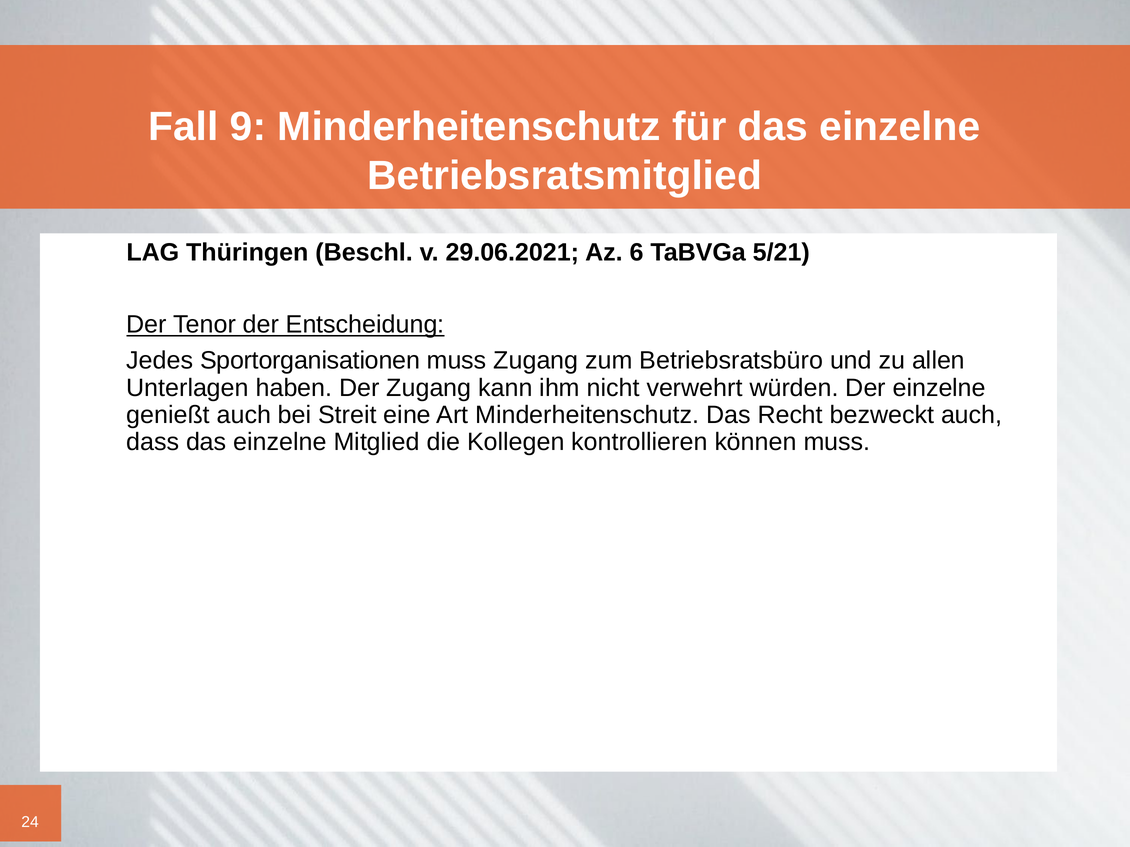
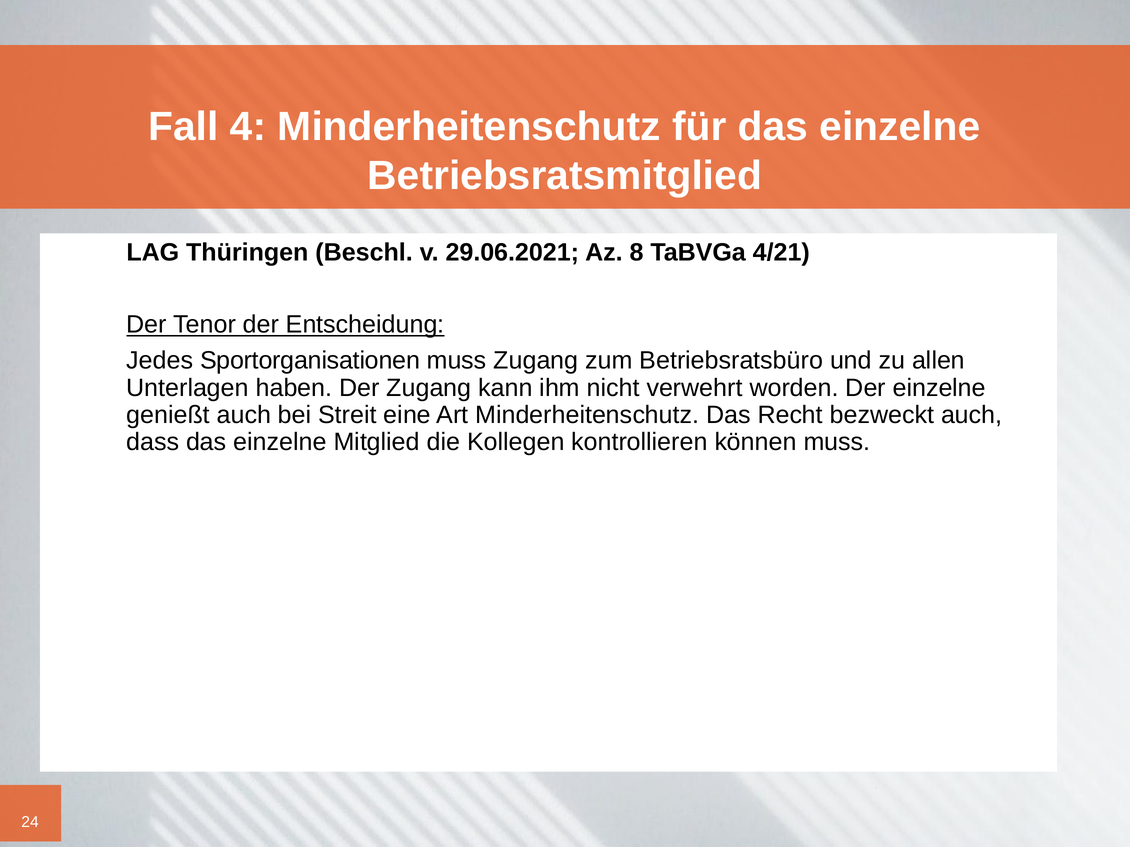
9: 9 -> 4
6: 6 -> 8
5/21: 5/21 -> 4/21
würden: würden -> worden
